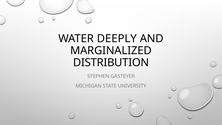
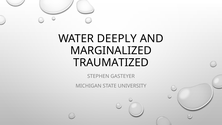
DISTRIBUTION: DISTRIBUTION -> TRAUMATIZED
